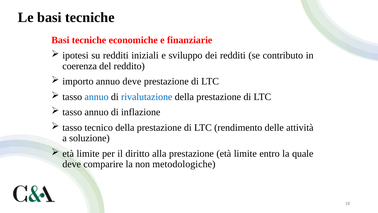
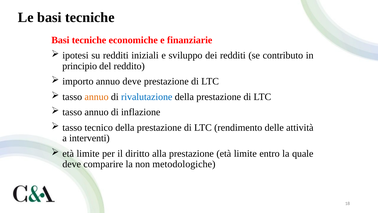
coerenza: coerenza -> principio
annuo at (97, 97) colour: blue -> orange
soluzione: soluzione -> interventi
